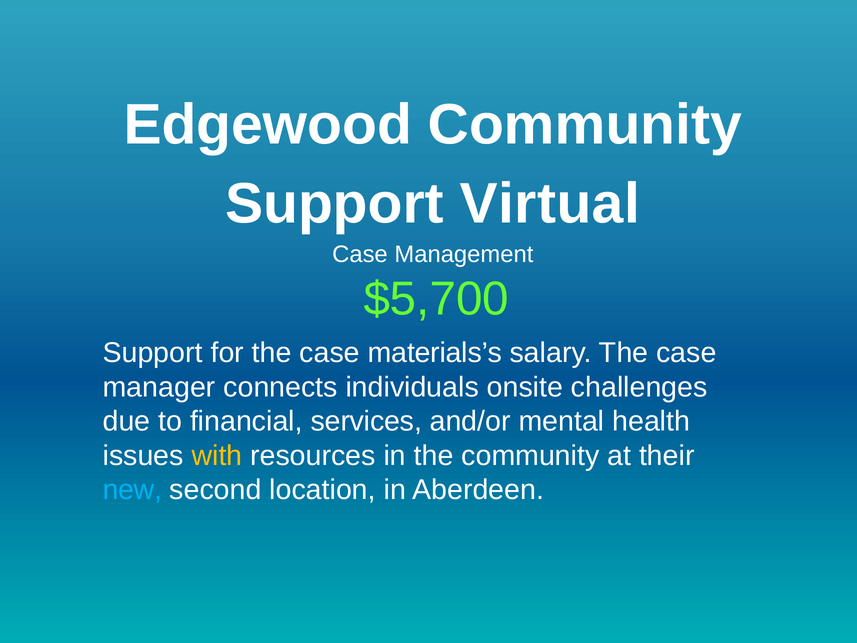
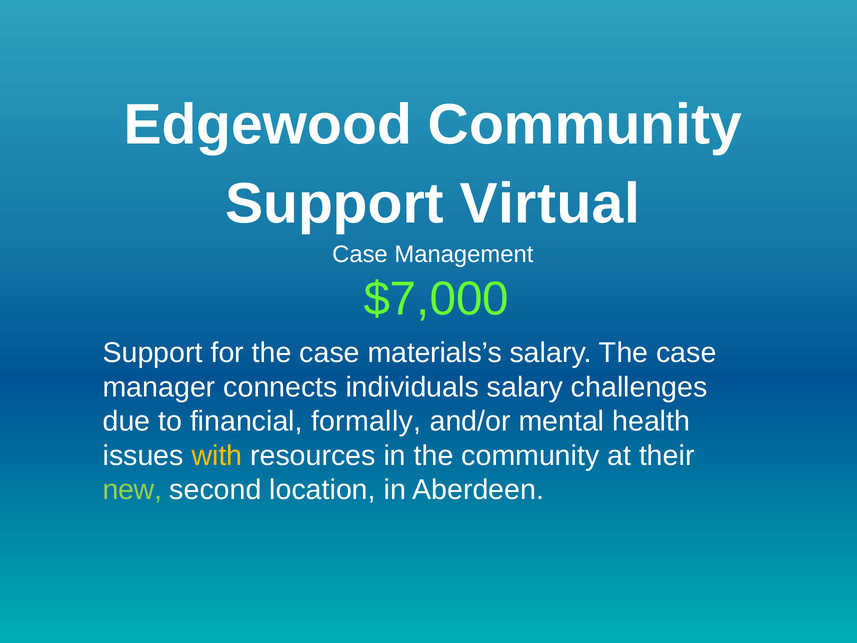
$5,700: $5,700 -> $7,000
individuals onsite: onsite -> salary
services: services -> formally
new colour: light blue -> light green
